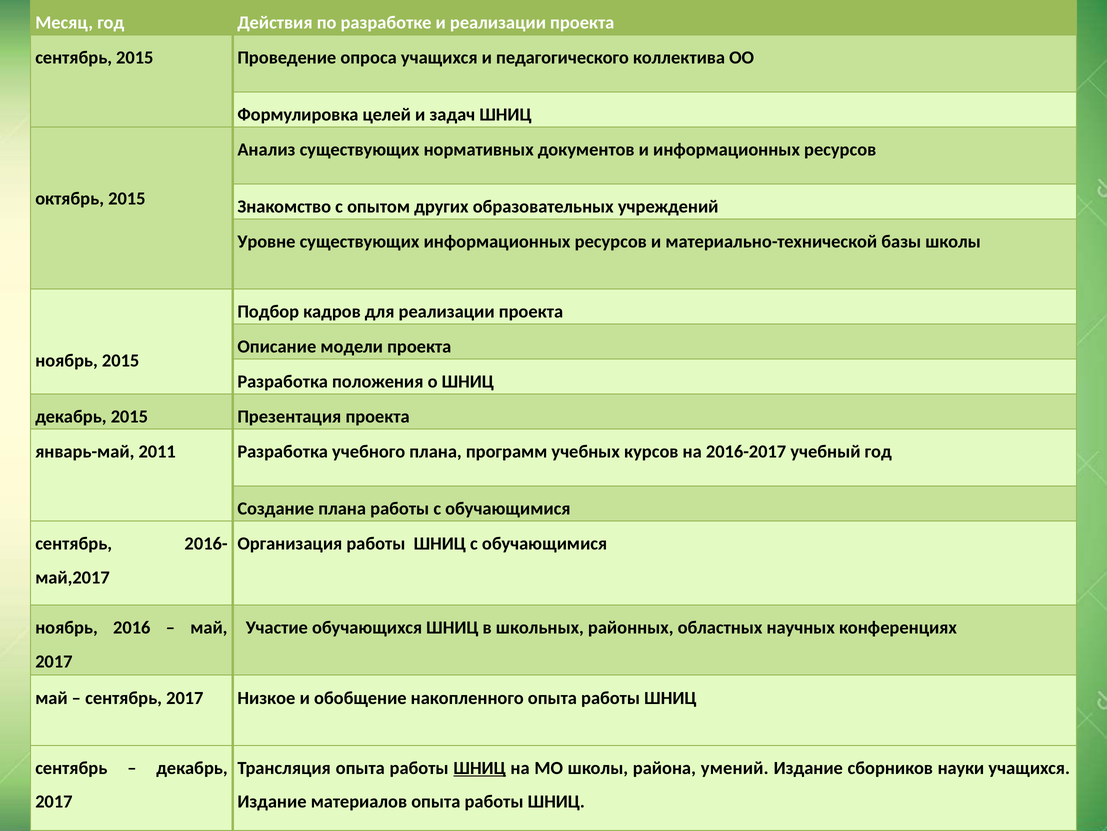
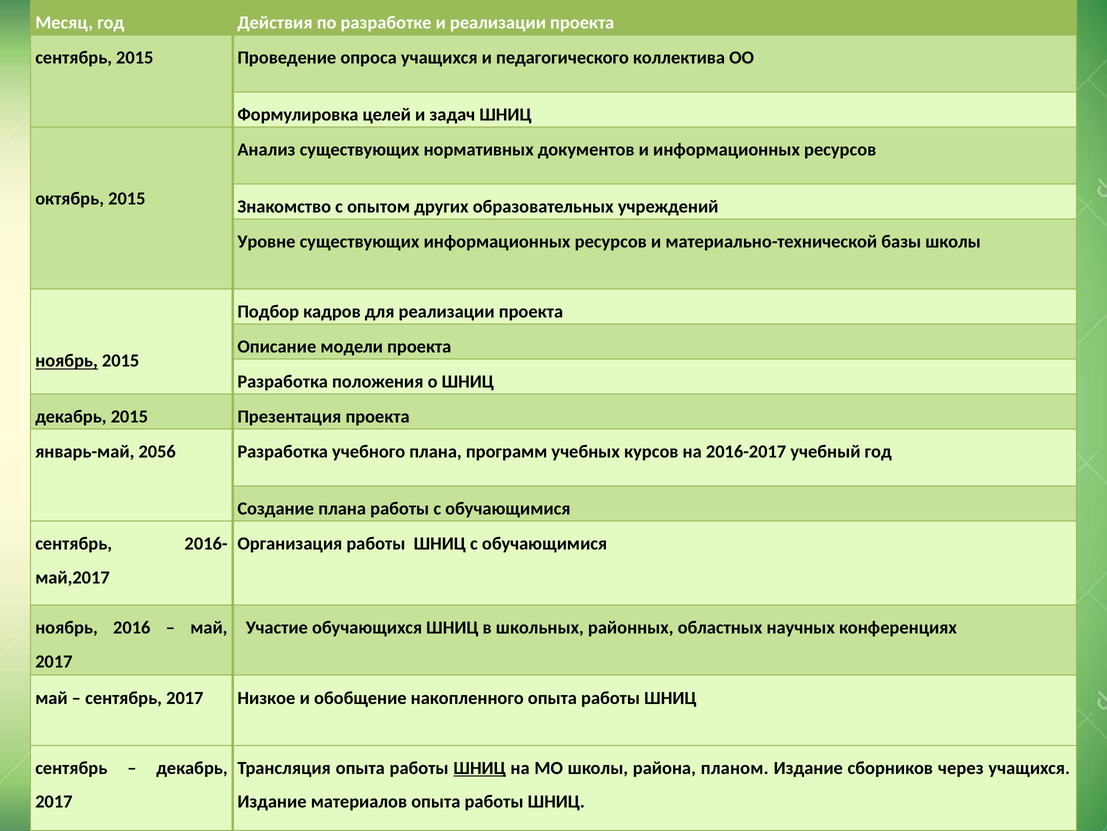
ноябрь at (67, 361) underline: none -> present
2011: 2011 -> 2056
умений: умений -> планом
науки: науки -> через
